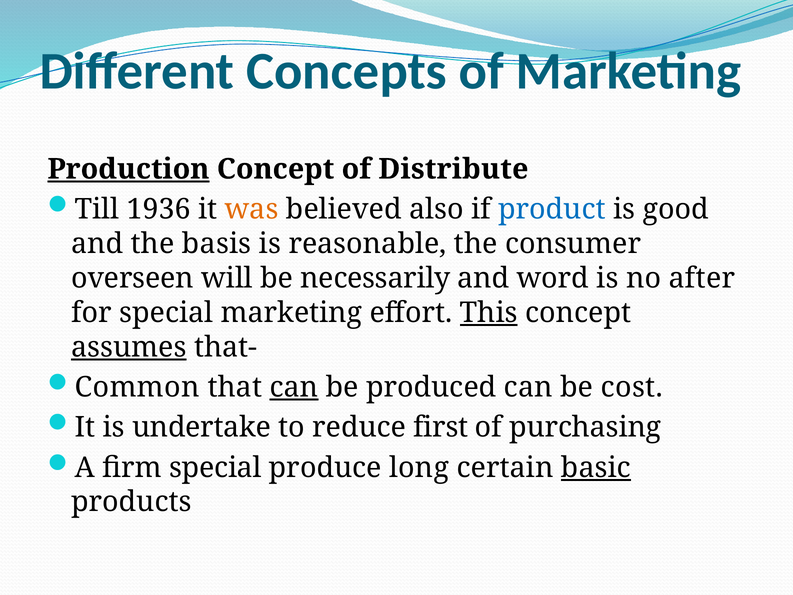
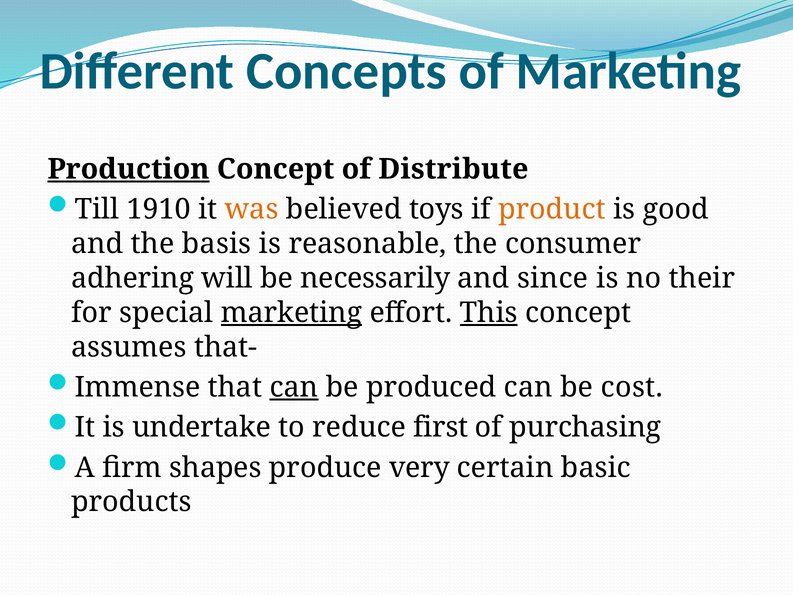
1936: 1936 -> 1910
also: also -> toys
product colour: blue -> orange
overseen: overseen -> adhering
word: word -> since
after: after -> their
marketing at (292, 312) underline: none -> present
assumes underline: present -> none
Common: Common -> Immense
firm special: special -> shapes
long: long -> very
basic underline: present -> none
